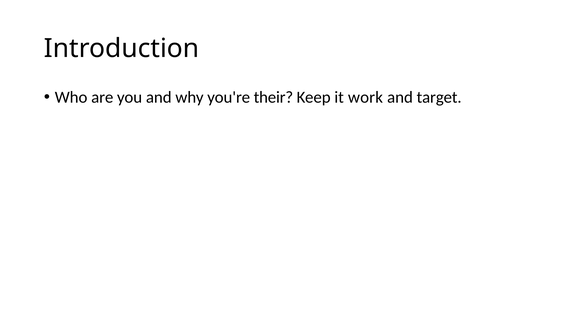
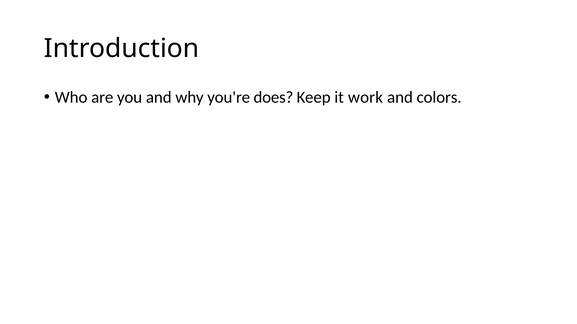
their: their -> does
target: target -> colors
